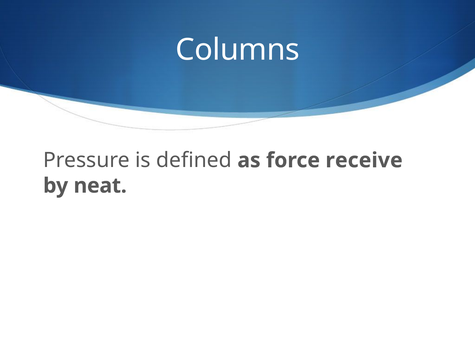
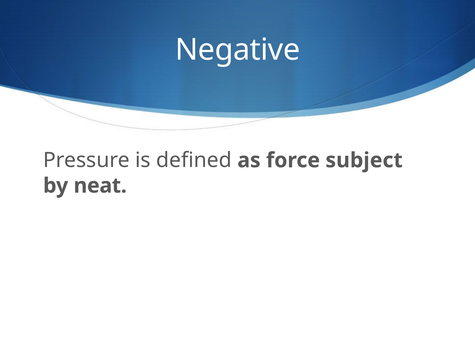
Columns: Columns -> Negative
receive: receive -> subject
